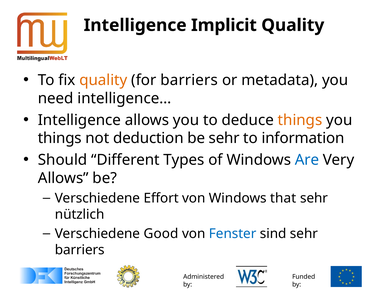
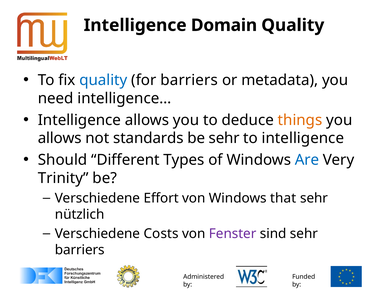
Implicit: Implicit -> Domain
quality at (103, 80) colour: orange -> blue
things at (60, 138): things -> allows
deduction: deduction -> standards
to information: information -> intelligence
Allows at (63, 178): Allows -> Trinity
Good: Good -> Costs
Fenster colour: blue -> purple
